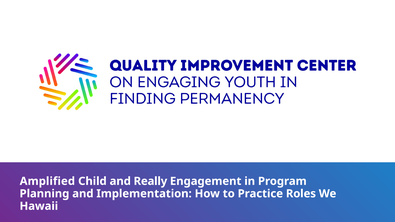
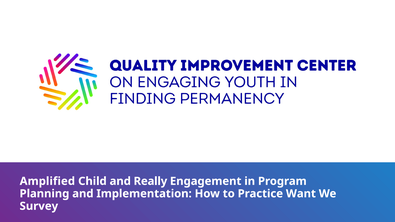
Roles: Roles -> Want
Hawaii: Hawaii -> Survey
